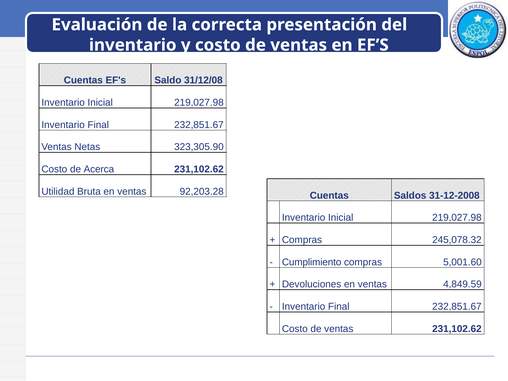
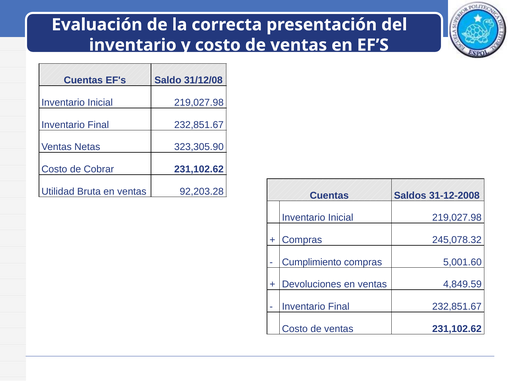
Acerca: Acerca -> Cobrar
